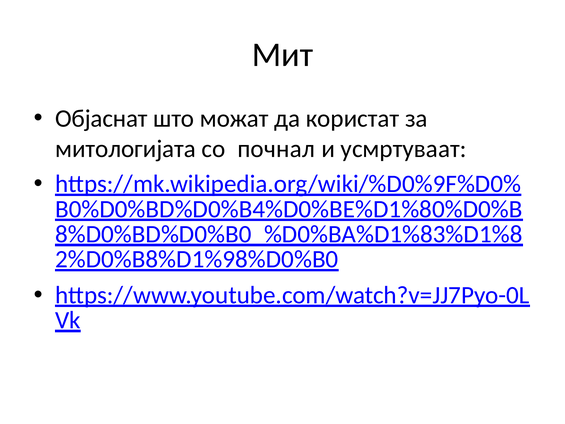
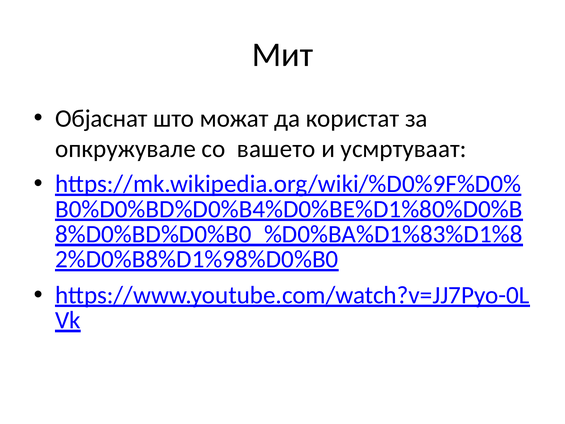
митологијата: митологијата -> опкружувале
почнал: почнал -> вашето
